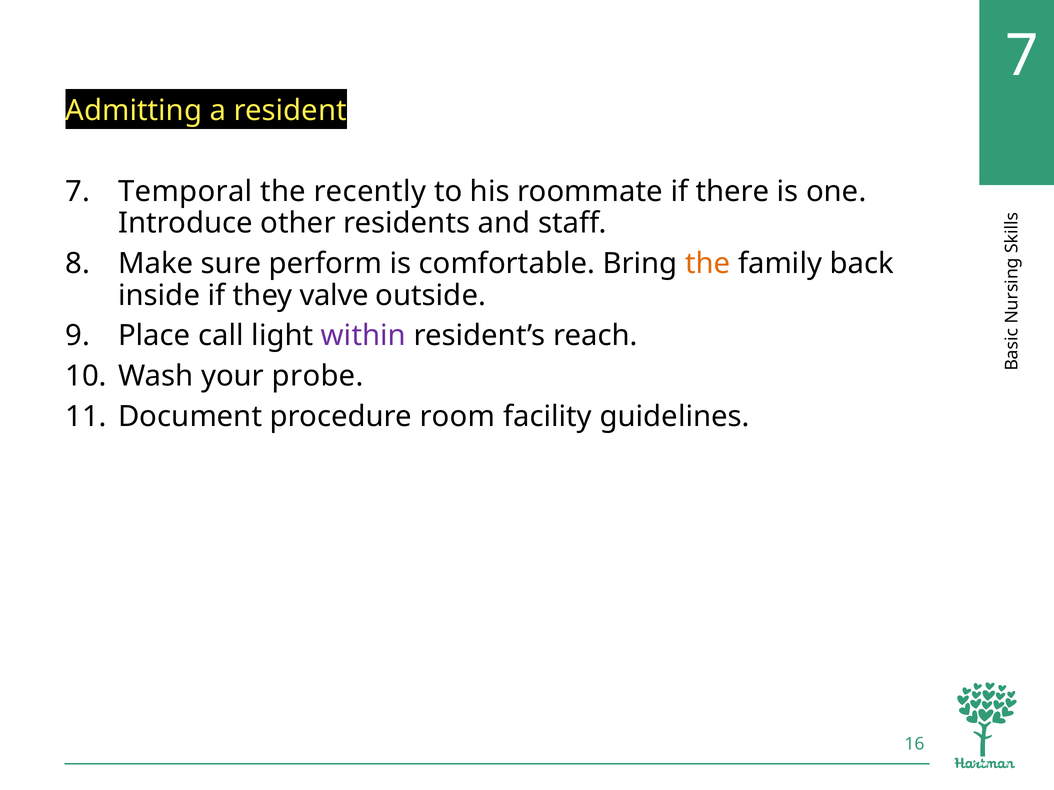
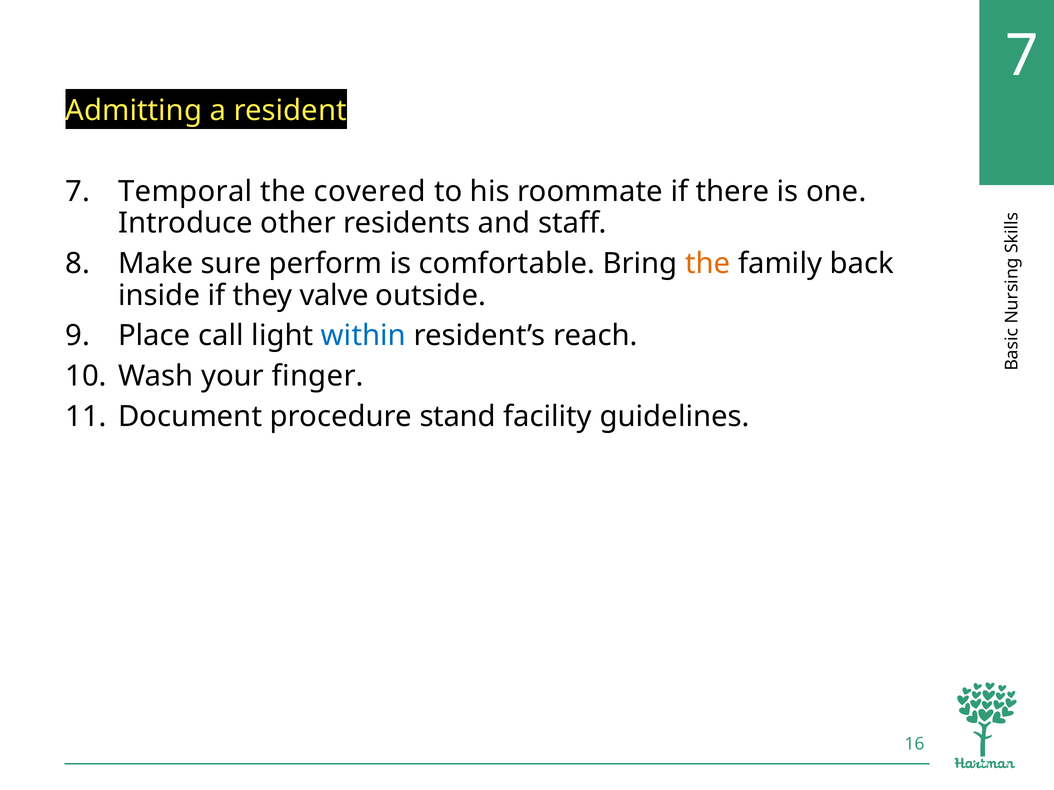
recently: recently -> covered
within colour: purple -> blue
probe: probe -> finger
room: room -> stand
